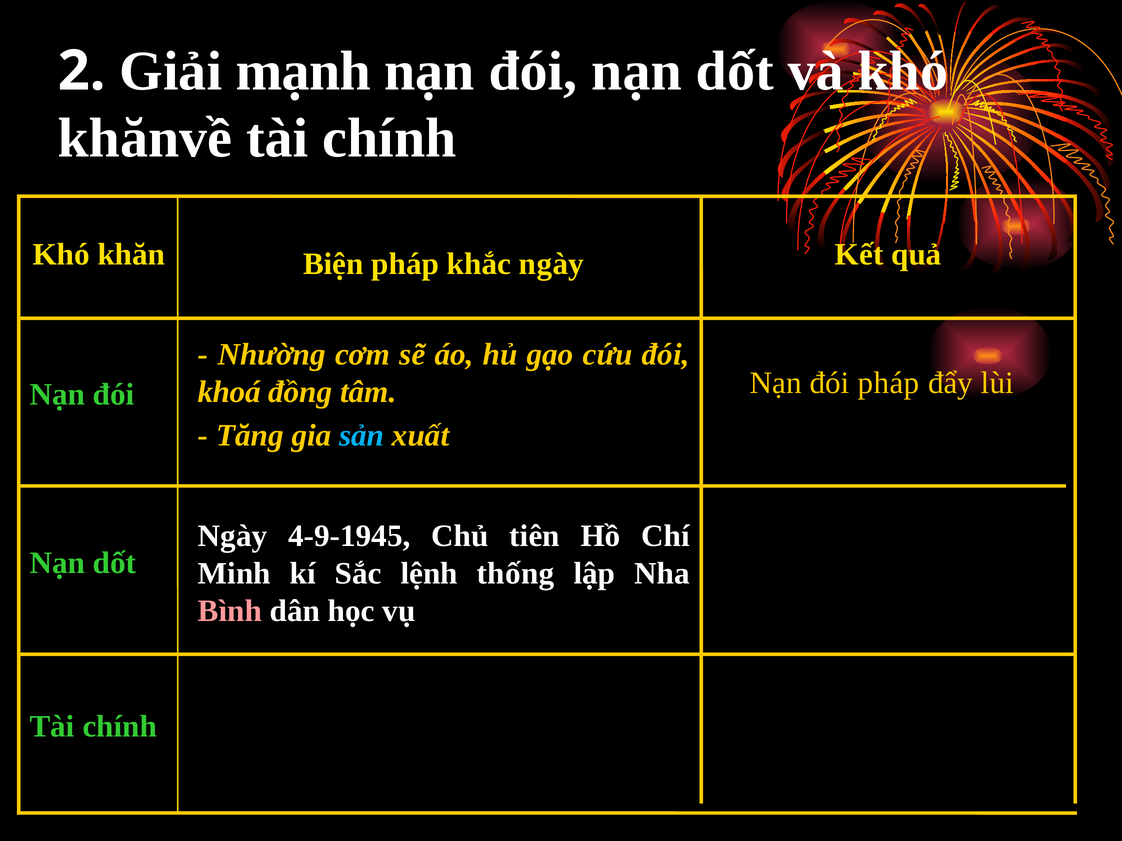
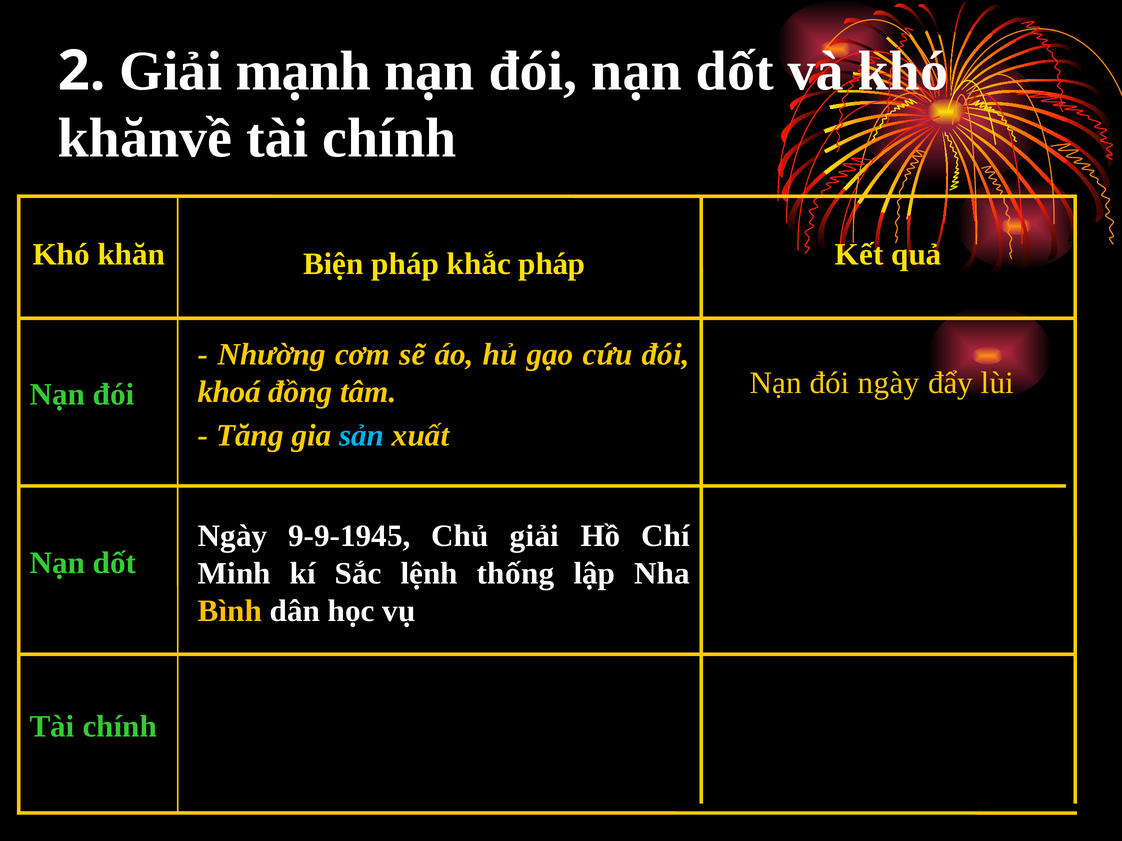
khắc ngày: ngày -> pháp
đói pháp: pháp -> ngày
4-9-1945: 4-9-1945 -> 9-9-1945
Chủ tiên: tiên -> giải
Bình colour: pink -> yellow
